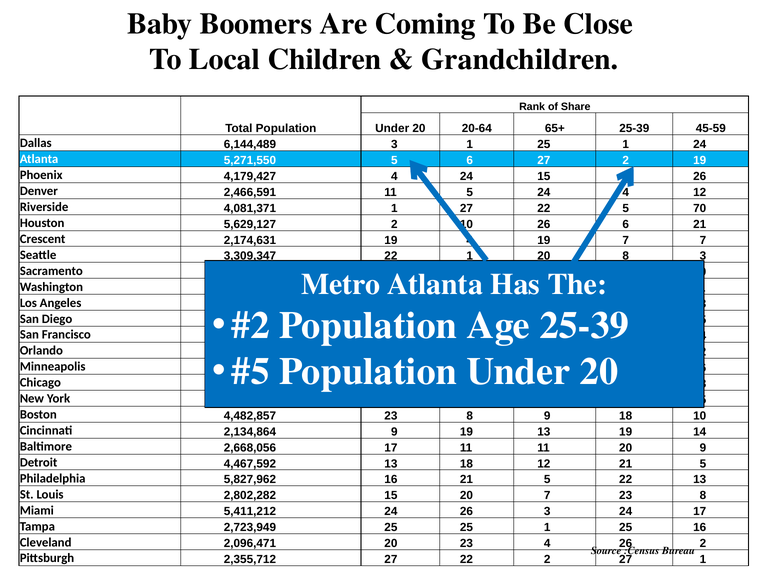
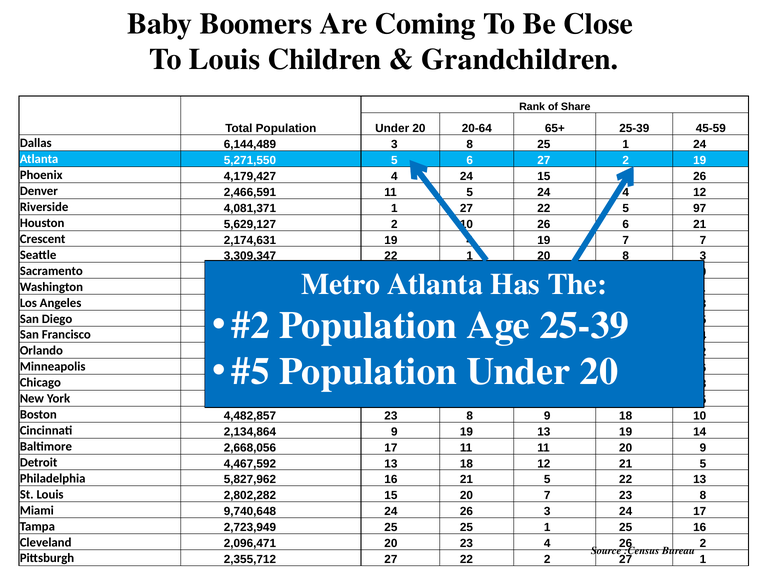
To Local: Local -> Louis
3 1: 1 -> 8
70: 70 -> 97
5,411,212: 5,411,212 -> 9,740,648
